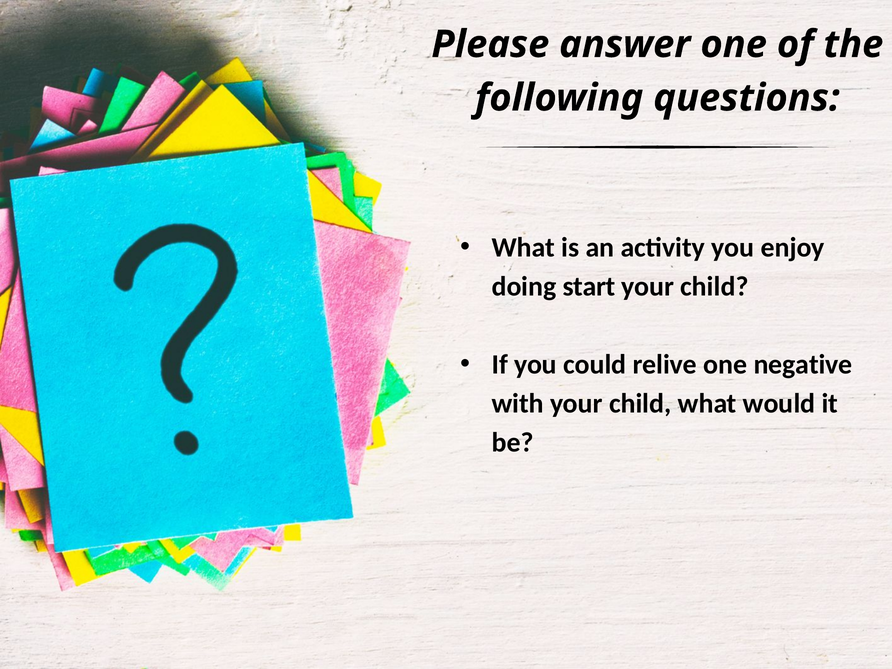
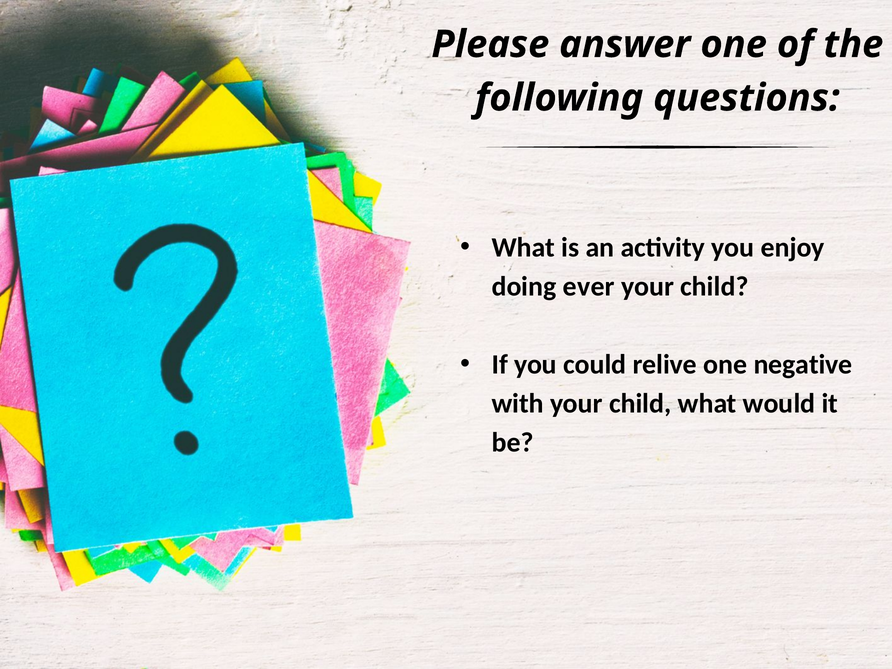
start: start -> ever
